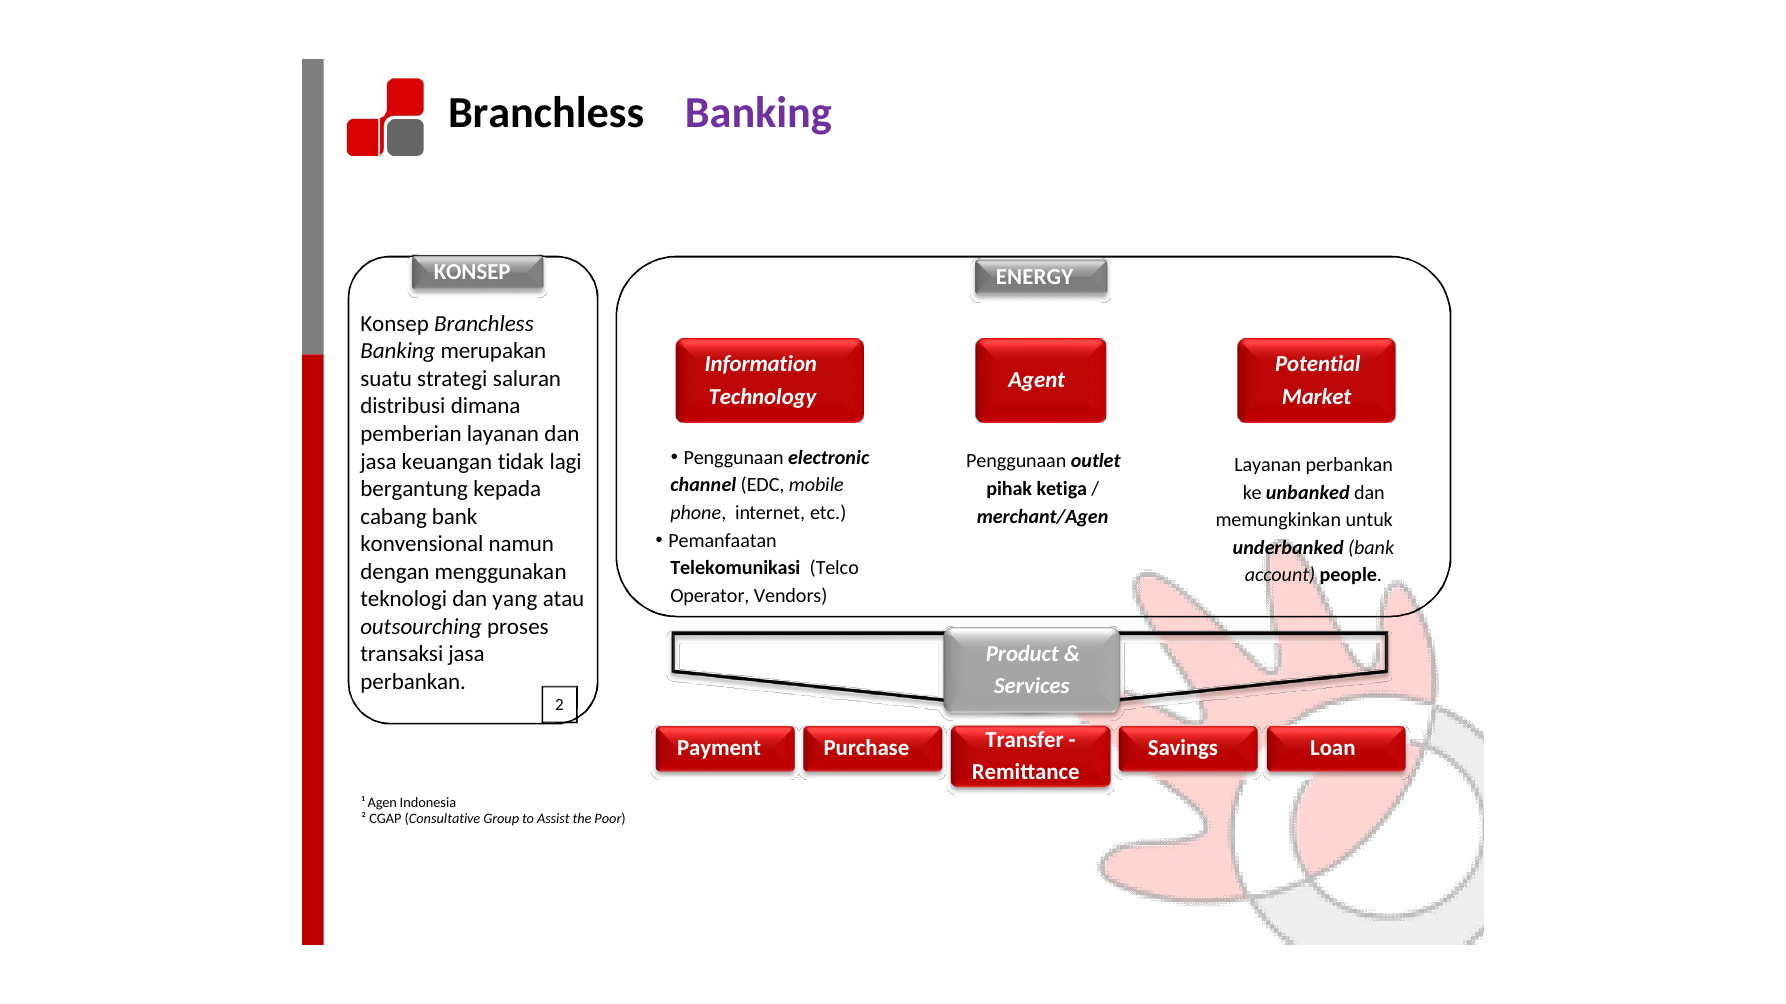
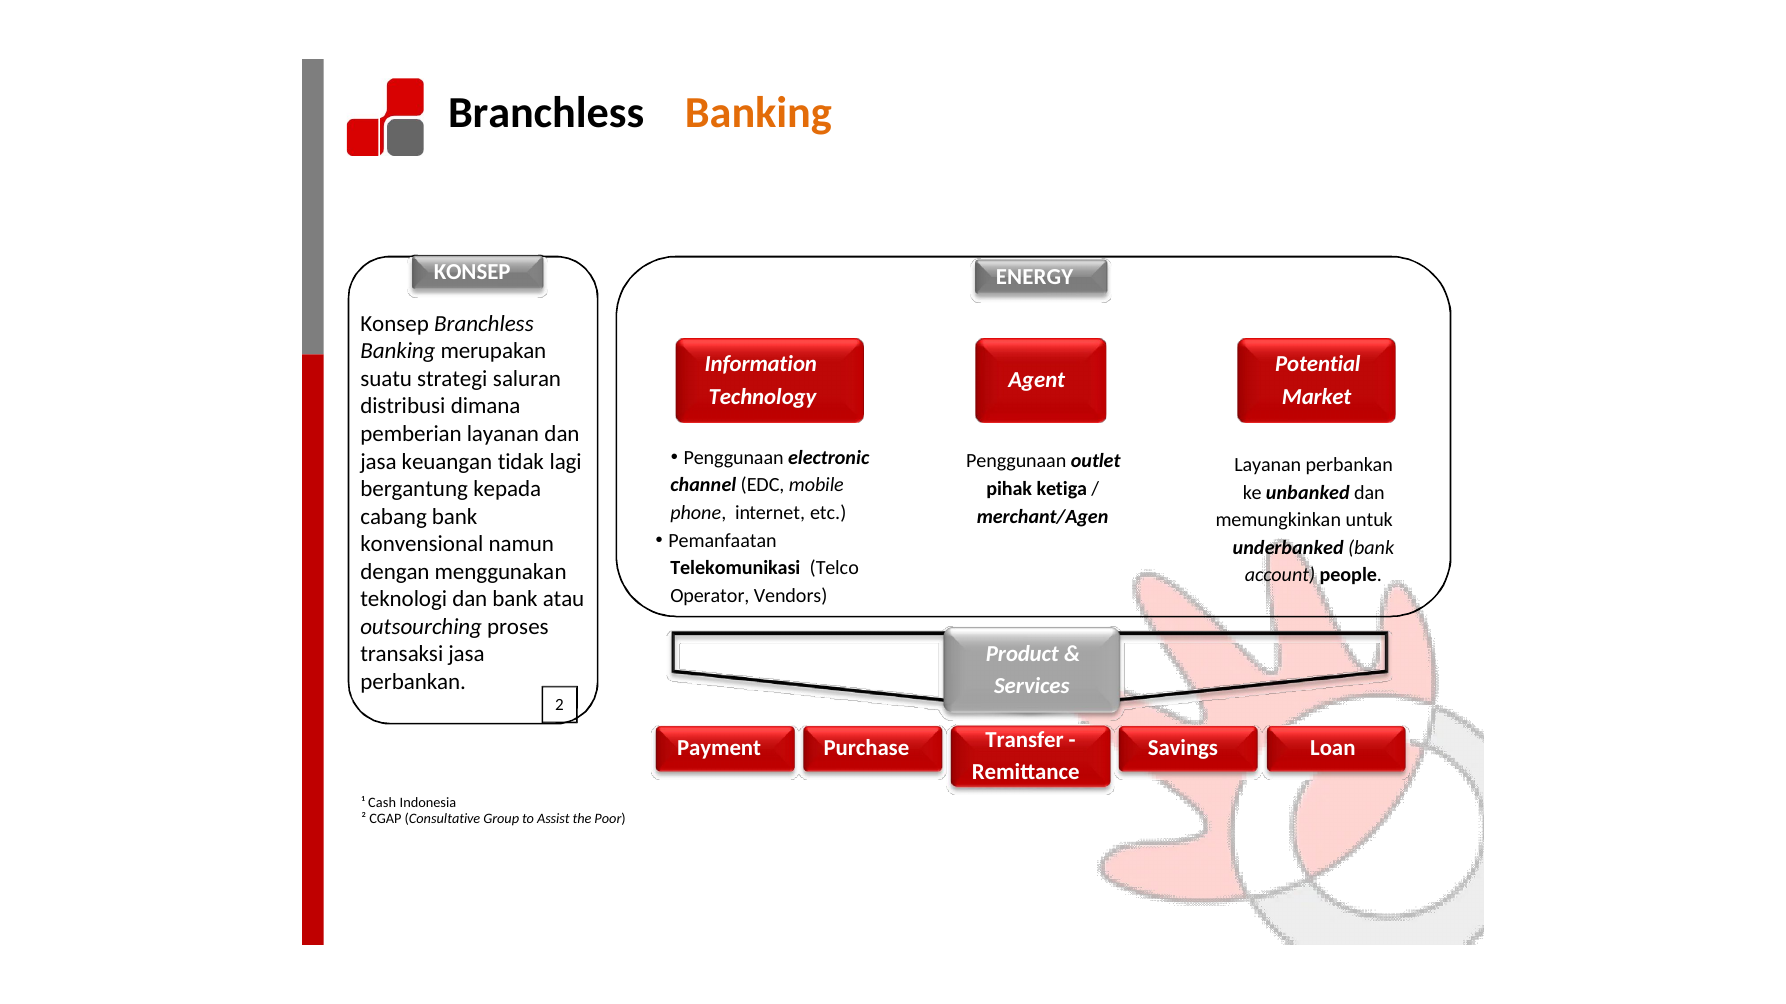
Banking at (758, 113) colour: purple -> orange
dan yang: yang -> bank
Agen: Agen -> Cash
